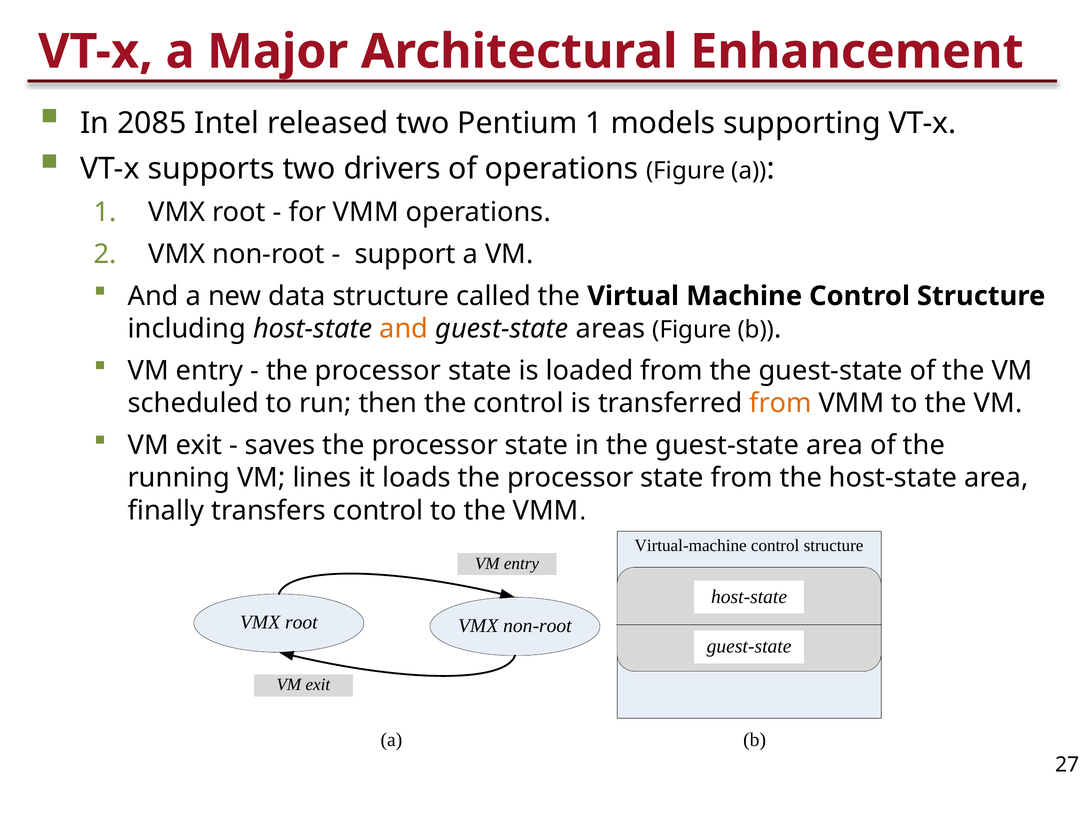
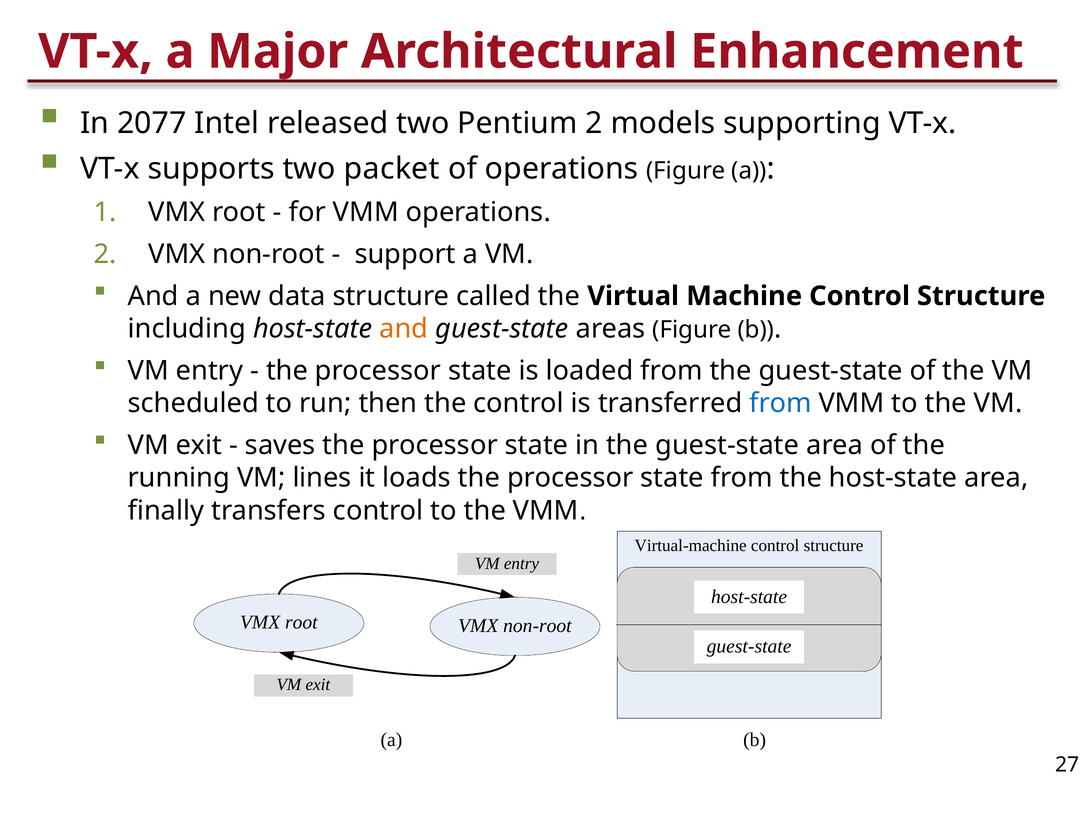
2085: 2085 -> 2077
Pentium 1: 1 -> 2
drivers: drivers -> packet
from at (781, 403) colour: orange -> blue
